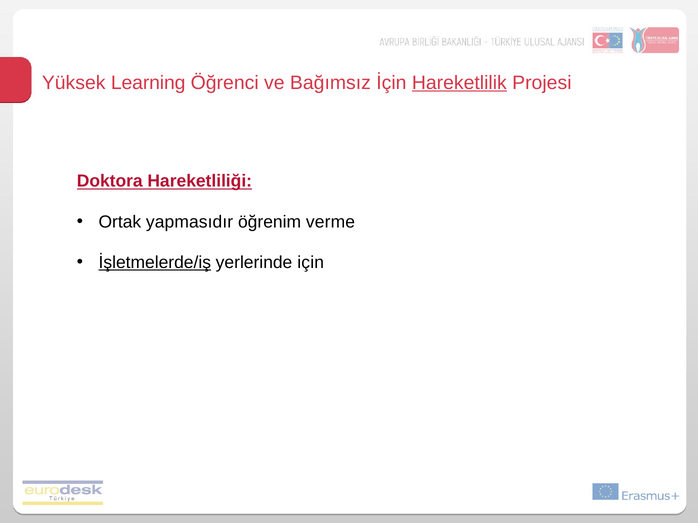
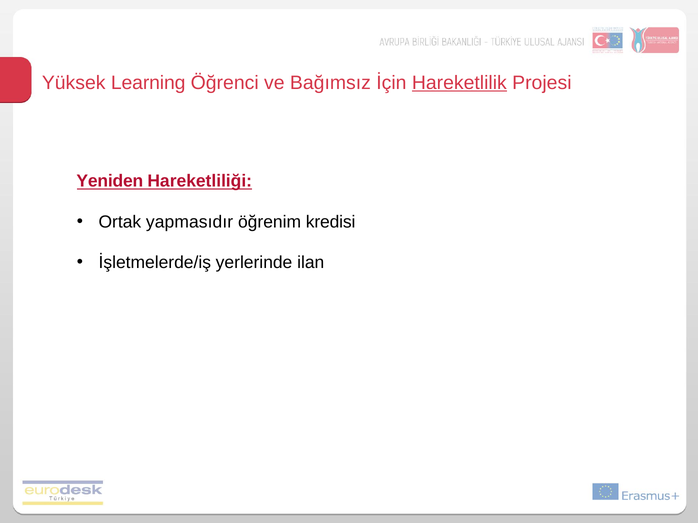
Doktora: Doktora -> Yeniden
verme: verme -> kredisi
İşletmelerde/iş underline: present -> none
için: için -> ilan
